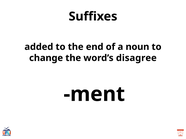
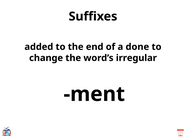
noun: noun -> done
disagree: disagree -> irregular
